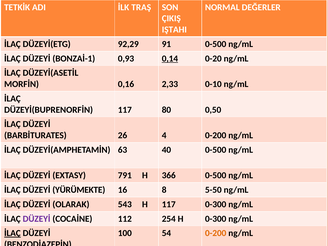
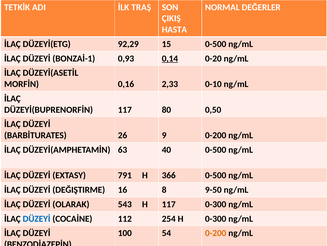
IŞTAHI: IŞTAHI -> HASTA
91: 91 -> 15
4: 4 -> 9
YÜRÜMEKTE: YÜRÜMEKTE -> DEĞIŞTIRME
5-50: 5-50 -> 9-50
DÜZEYİ at (37, 219) colour: purple -> blue
İLAÇ at (12, 233) underline: present -> none
